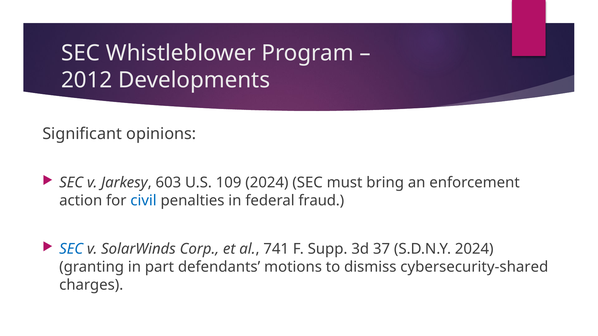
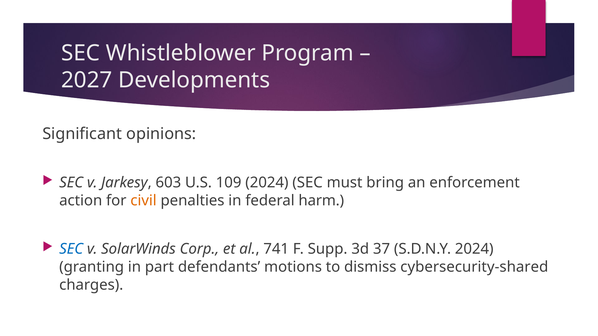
2012: 2012 -> 2027
civil colour: blue -> orange
fraud: fraud -> harm
